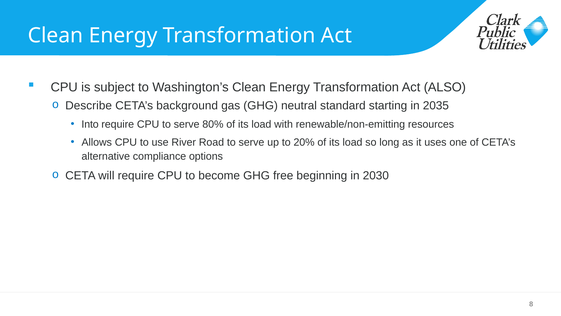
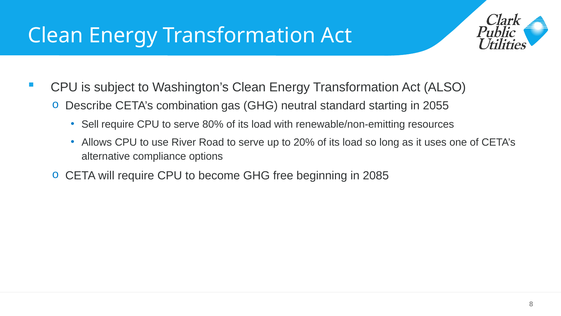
background: background -> combination
2035: 2035 -> 2055
Into: Into -> Sell
2030: 2030 -> 2085
